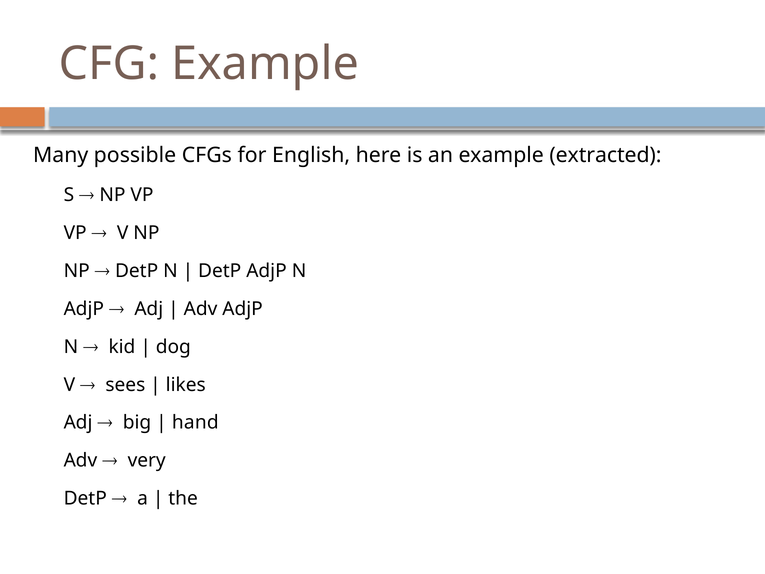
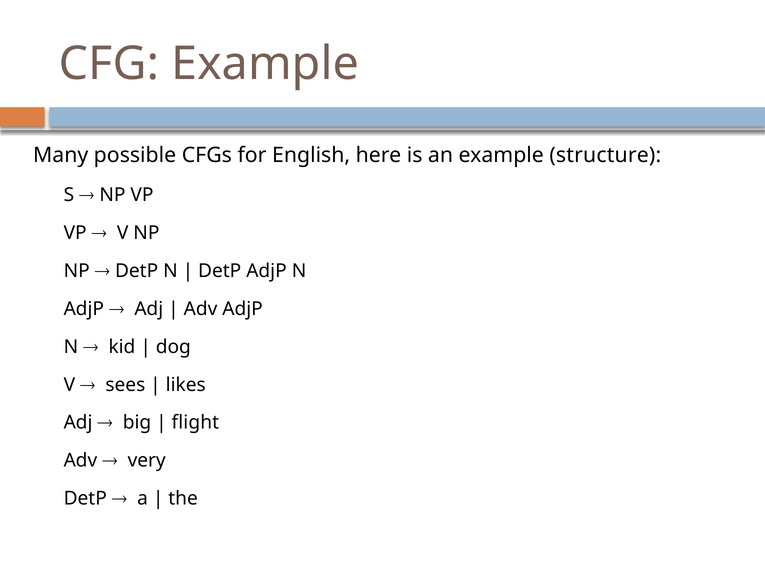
extracted: extracted -> structure
hand: hand -> flight
